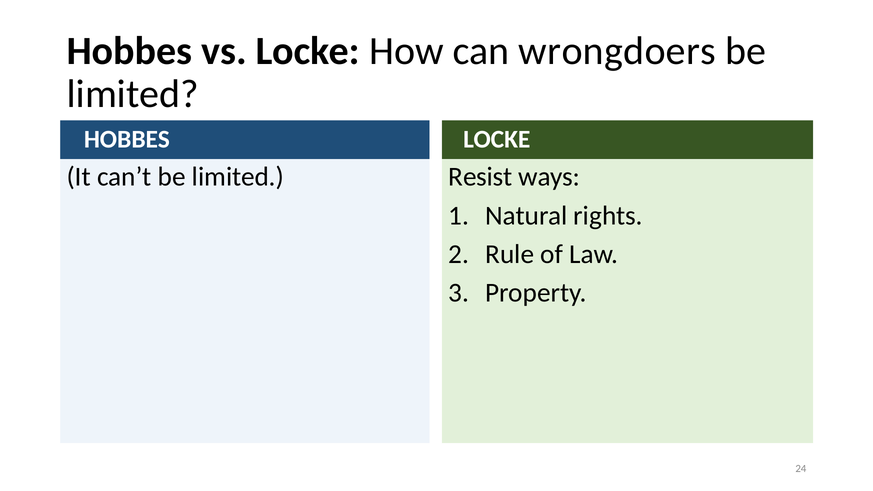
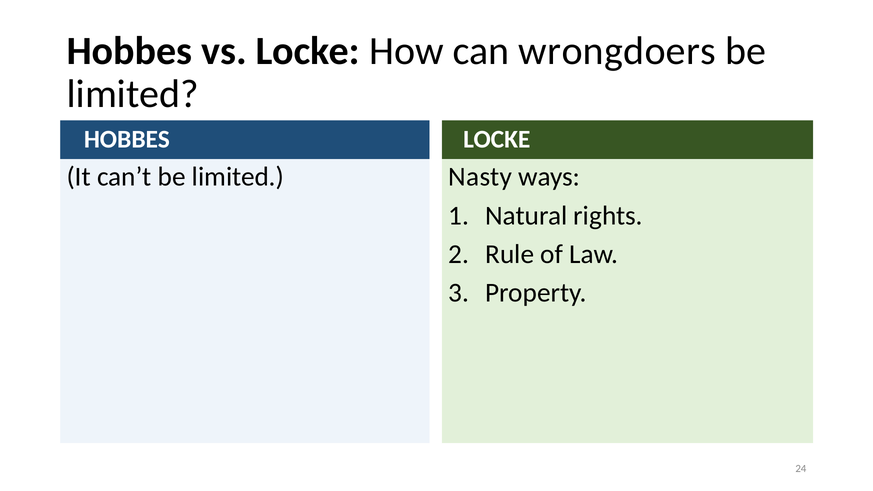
Resist: Resist -> Nasty
